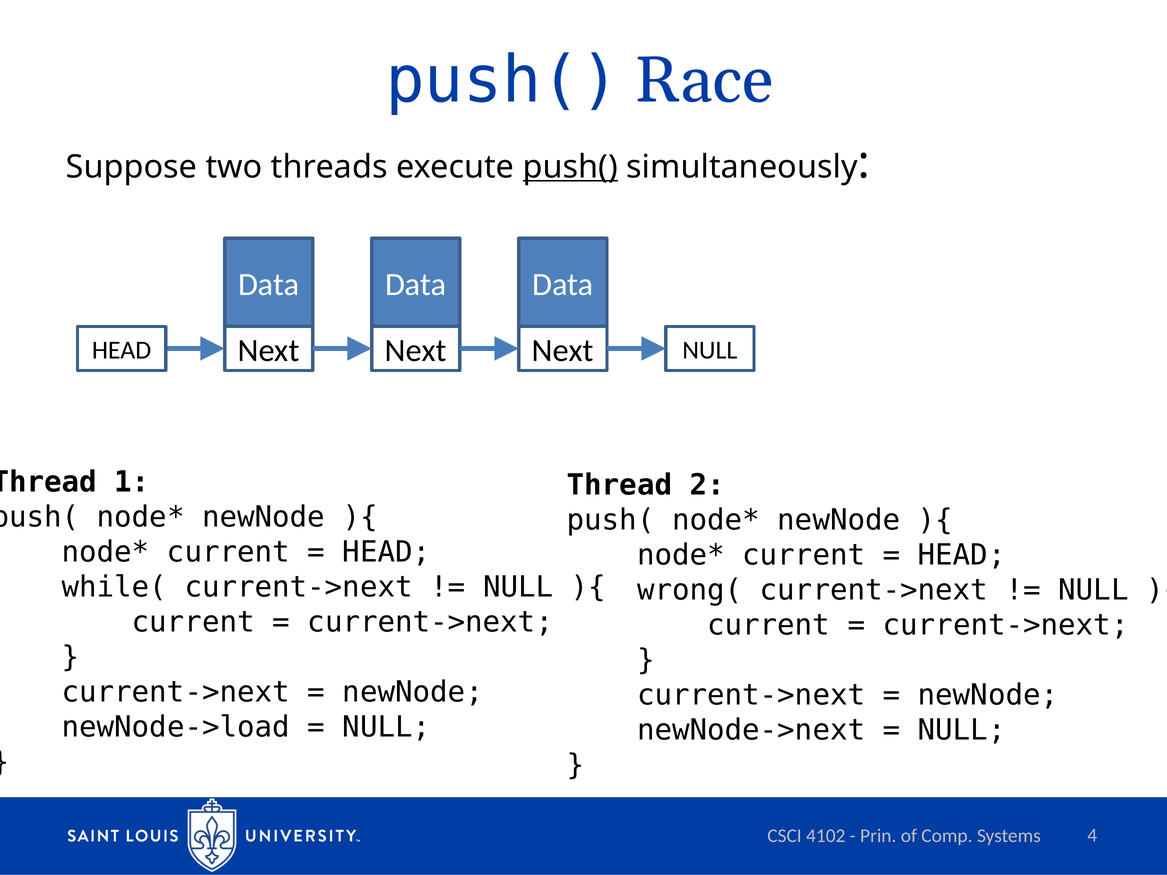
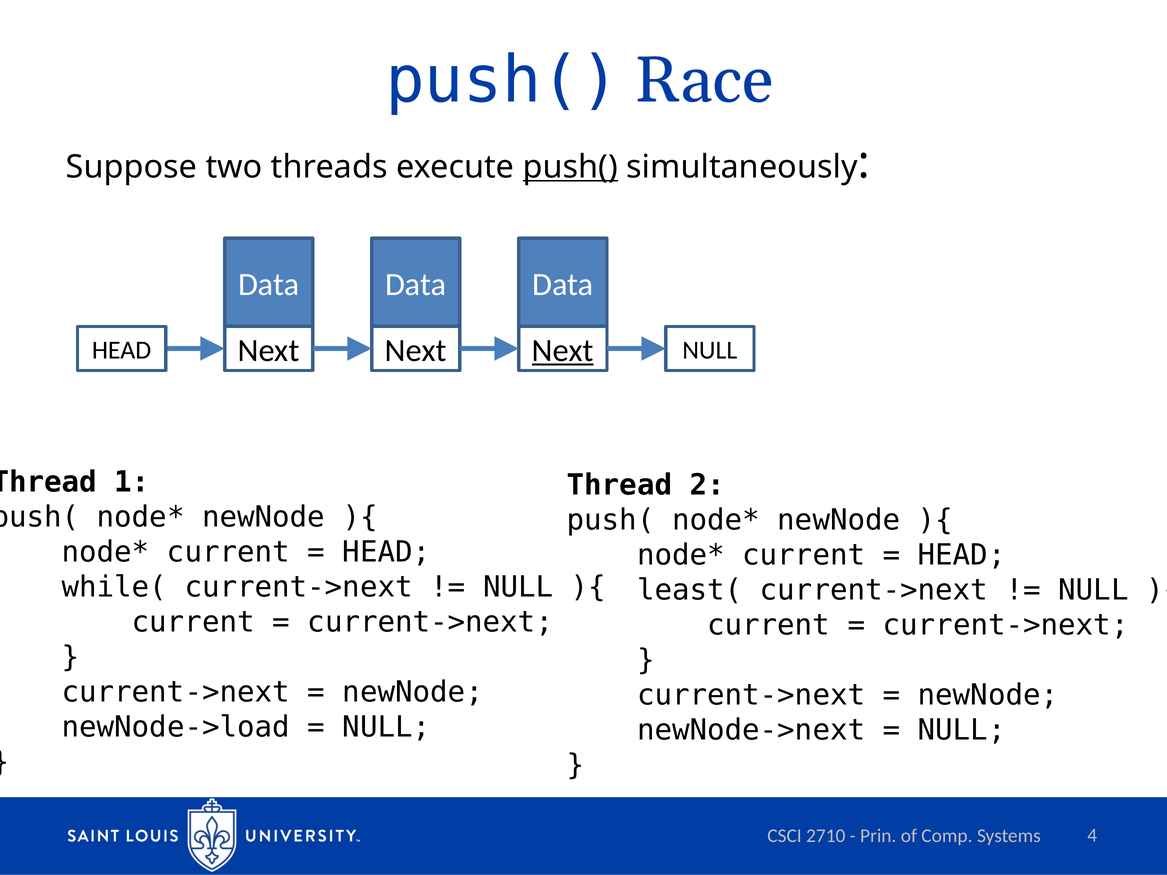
Next at (563, 351) underline: none -> present
wrong(: wrong( -> least(
4102: 4102 -> 2710
